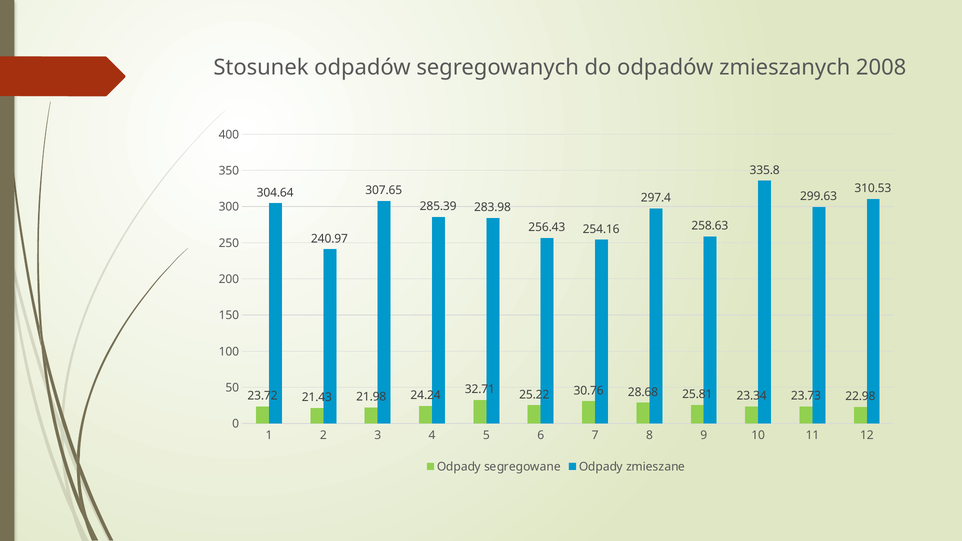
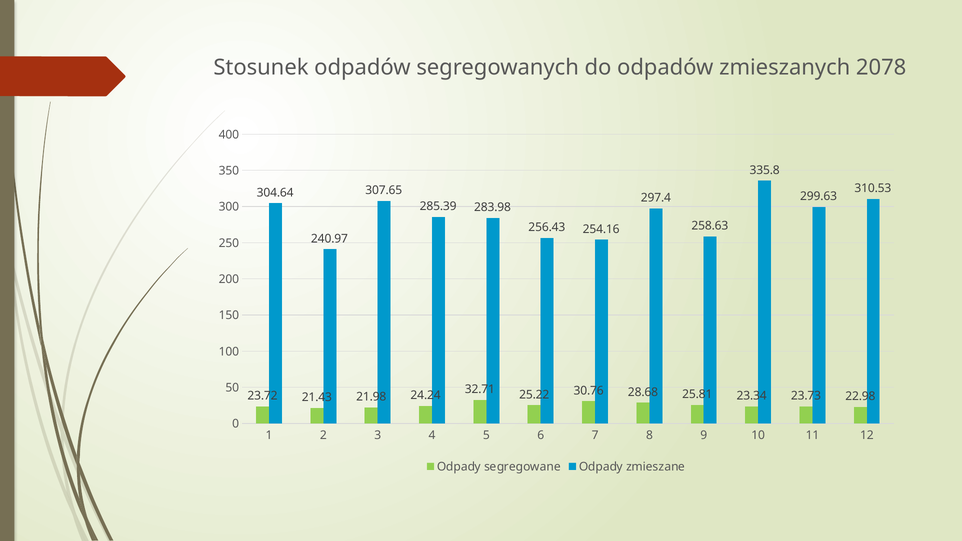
2008: 2008 -> 2078
